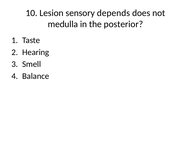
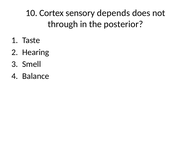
Lesion: Lesion -> Cortex
medulla: medulla -> through
